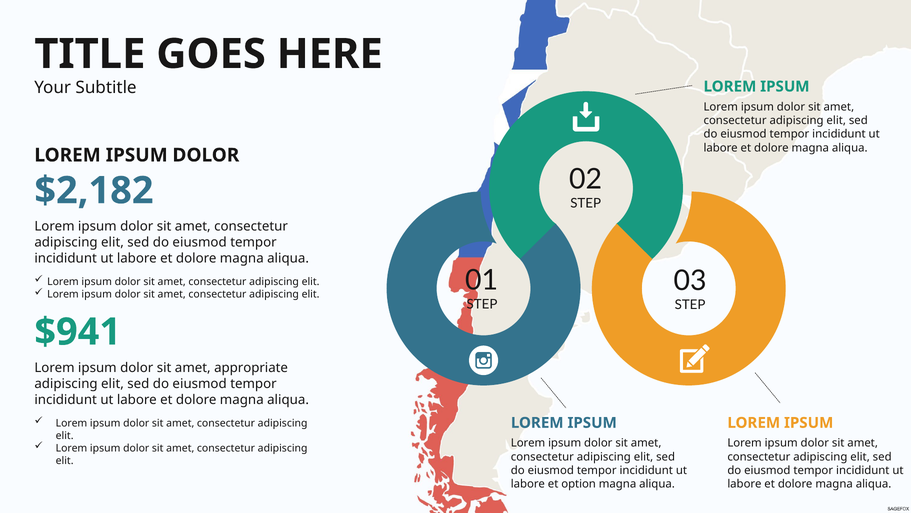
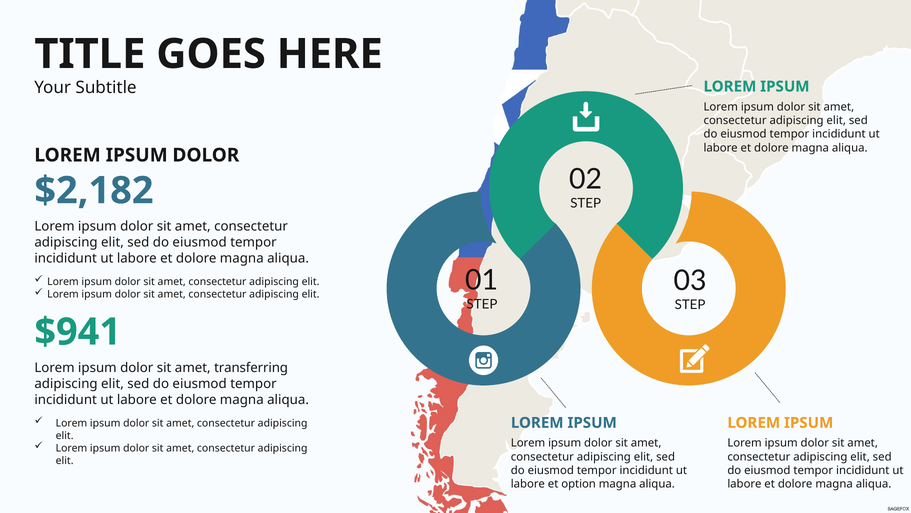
appropriate: appropriate -> transferring
